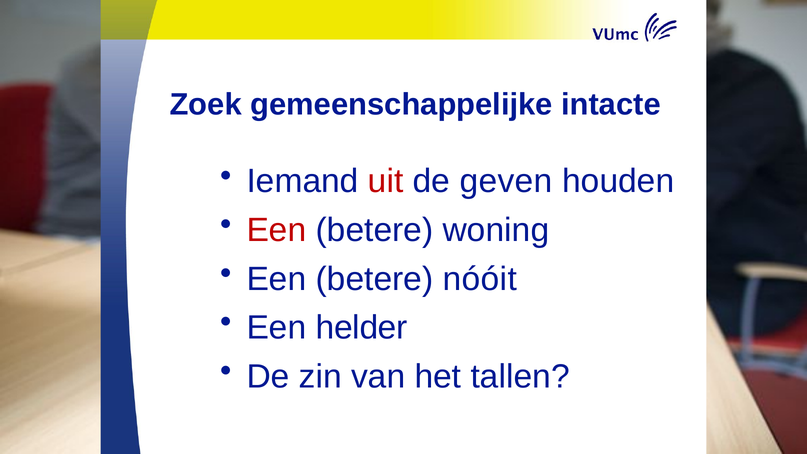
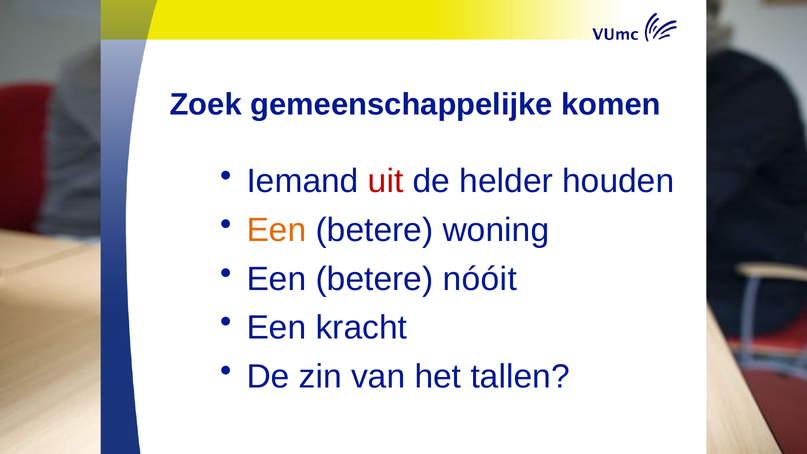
intacte: intacte -> komen
geven: geven -> helder
Een at (276, 230) colour: red -> orange
helder: helder -> kracht
